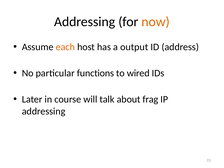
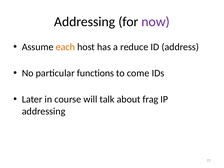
now colour: orange -> purple
output: output -> reduce
wired: wired -> come
